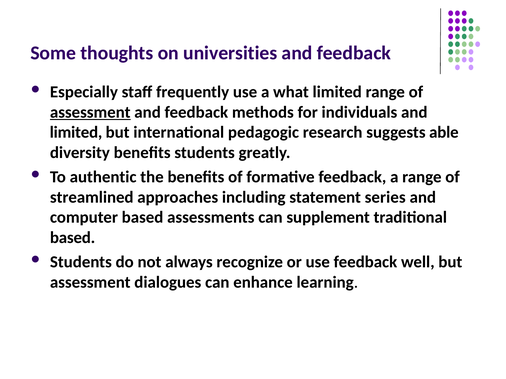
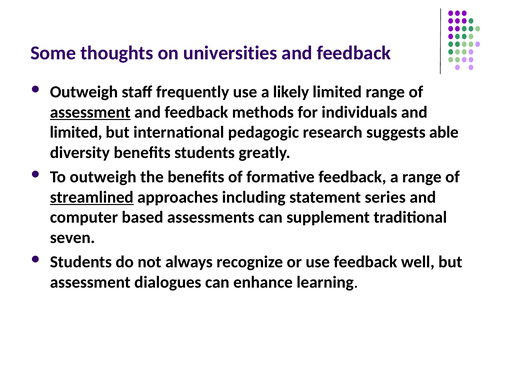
Especially at (84, 92): Especially -> Outweigh
what: what -> likely
To authentic: authentic -> outweigh
streamlined underline: none -> present
based at (73, 238): based -> seven
